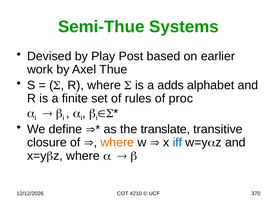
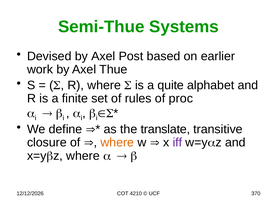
Devised by Play: Play -> Axel
adds: adds -> quite
iff colour: blue -> purple
